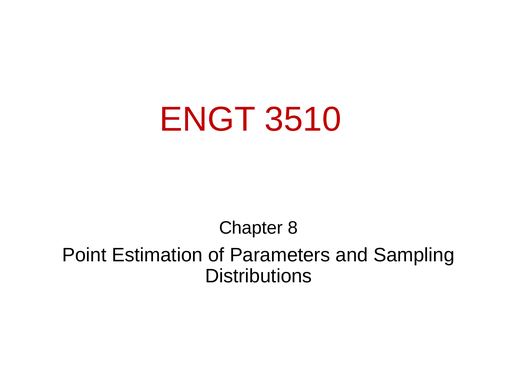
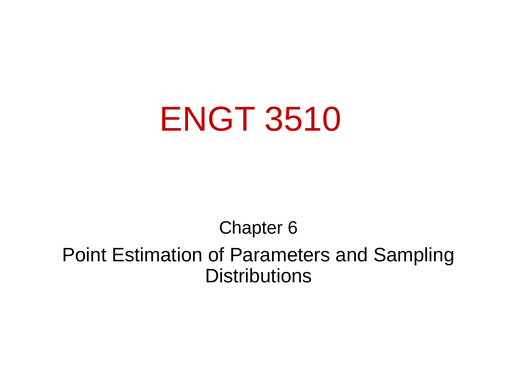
8: 8 -> 6
